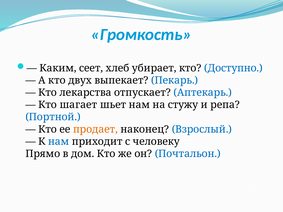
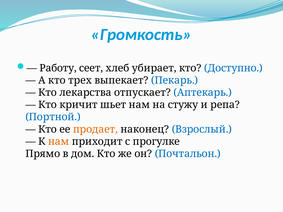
Каким: Каким -> Работу
двух: двух -> трех
шагает: шагает -> кричит
нам at (59, 142) colour: blue -> orange
человеку: человеку -> прогулке
